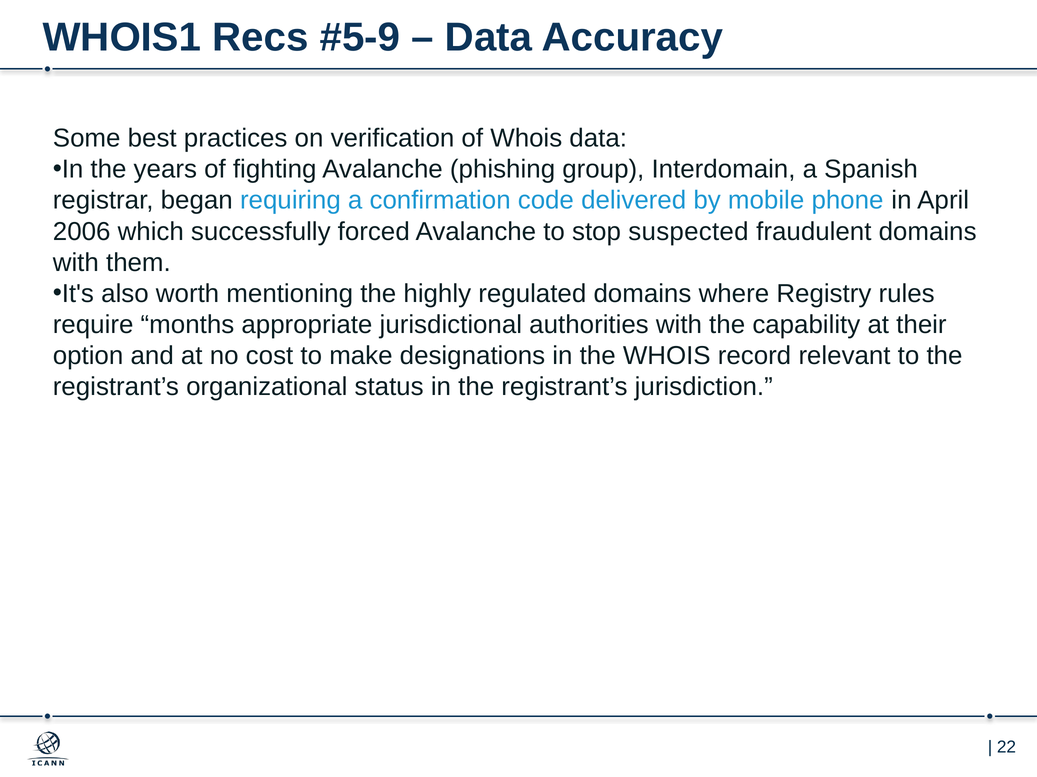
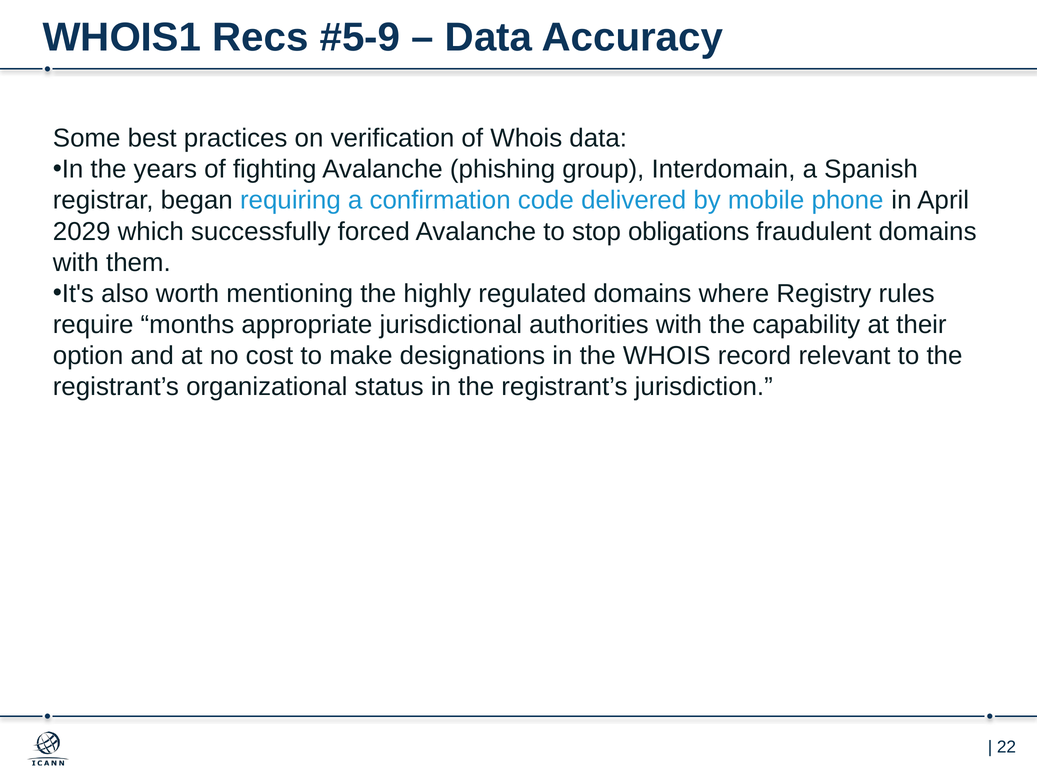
2006: 2006 -> 2029
suspected: suspected -> obligations
